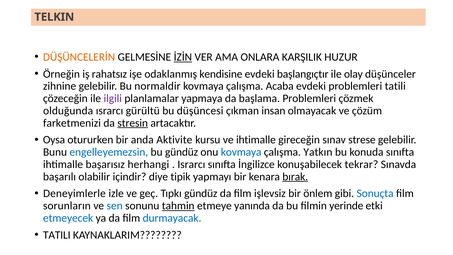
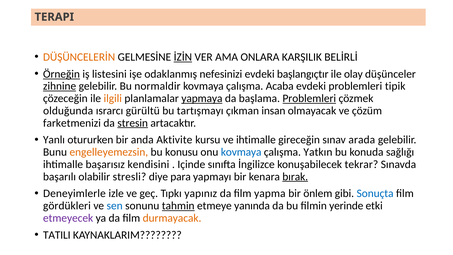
TELKIN: TELKIN -> TERAPI
HUZUR: HUZUR -> BELİRLİ
Örneğin underline: none -> present
rahatsız: rahatsız -> listesini
kendisine: kendisine -> nefesinizi
zihnine underline: none -> present
problemleri tatili: tatili -> tipik
ilgili colour: purple -> orange
yapmaya underline: none -> present
Problemleri at (309, 98) underline: none -> present
düşüncesi: düşüncesi -> tartışmayı
Oysa: Oysa -> Yanlı
strese: strese -> arada
engelleyemezsin colour: blue -> orange
bu gündüz: gündüz -> konusu
konuda sınıfta: sınıfta -> sağlığı
herhangi: herhangi -> kendisini
Israrcı: Israrcı -> Içinde
içindir: içindir -> stresli
tipik: tipik -> para
Tıpkı gündüz: gündüz -> yapınız
işlevsiz: işlevsiz -> yapma
sorunların: sorunların -> gördükleri
etmeyecek colour: blue -> purple
durmayacak colour: blue -> orange
